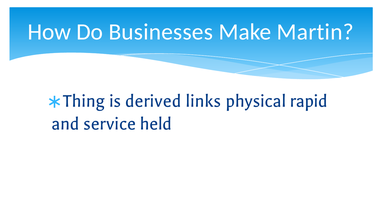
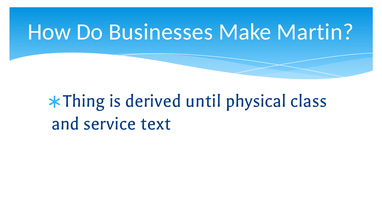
links: links -> until
rapid: rapid -> class
held: held -> text
